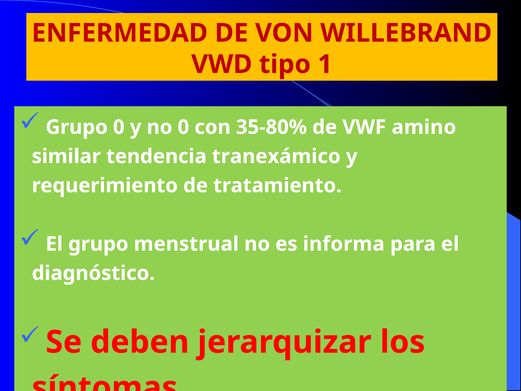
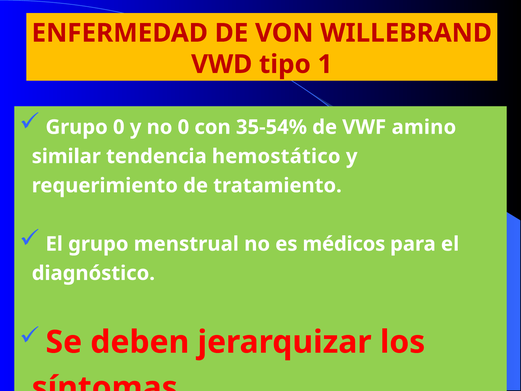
35-80%: 35-80% -> 35-54%
tranexámico: tranexámico -> hemostático
informa: informa -> médicos
